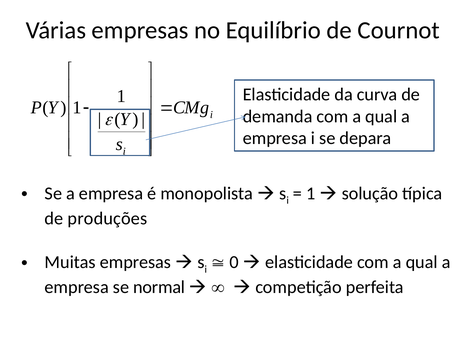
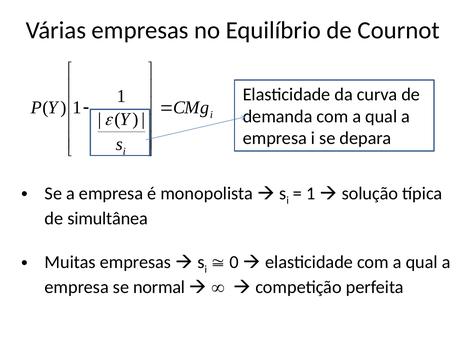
produções: produções -> simultânea
